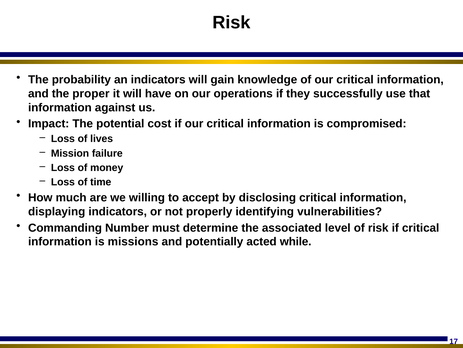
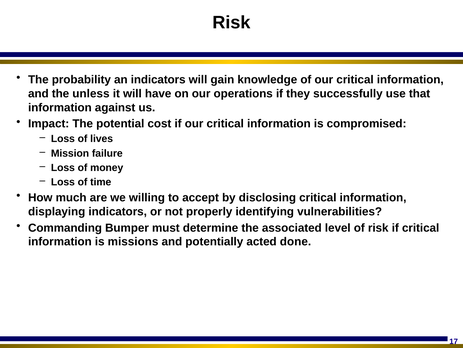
proper: proper -> unless
Number: Number -> Bumper
while: while -> done
